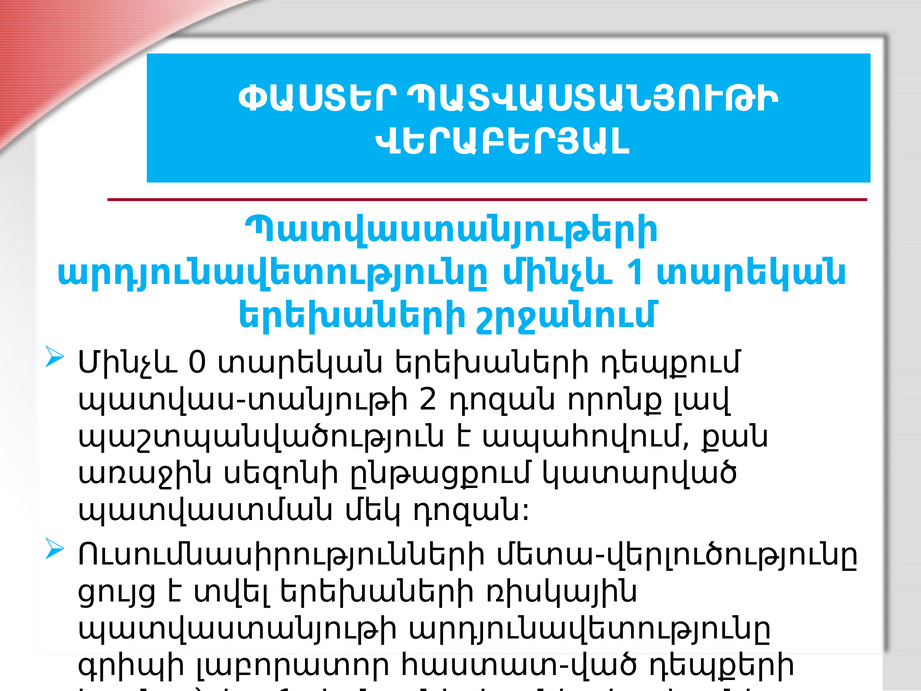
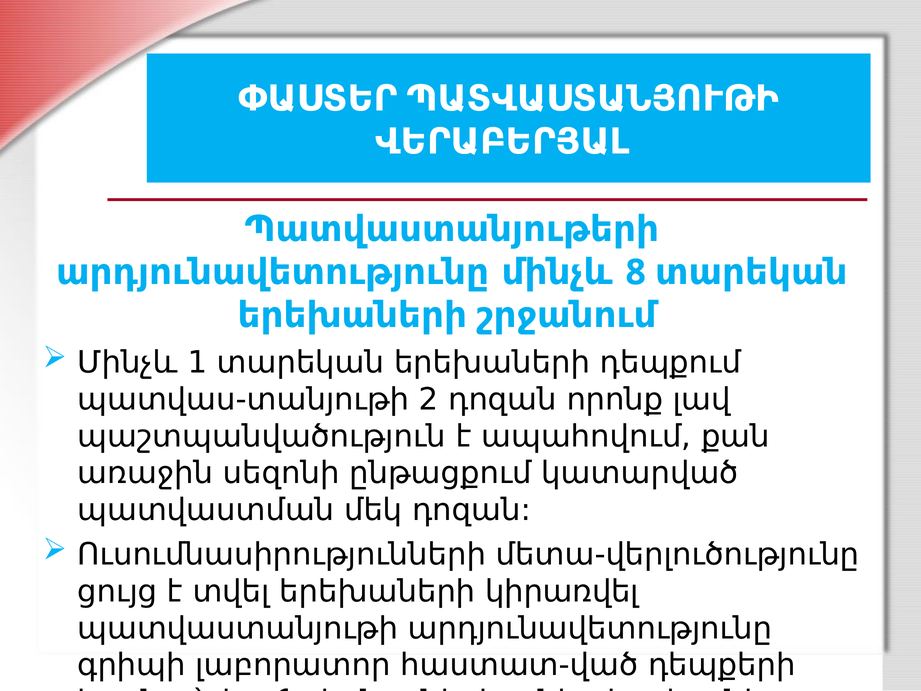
1: 1 -> 8
0: 0 -> 1
ռիսկային: ռիսկային -> կիրառվել
